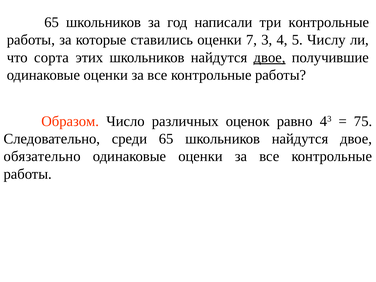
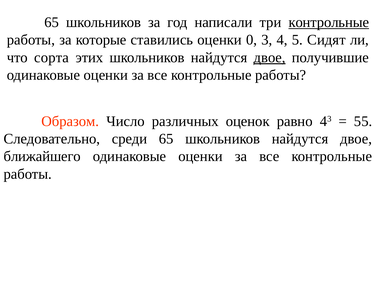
контрольные at (329, 22) underline: none -> present
7: 7 -> 0
Числу: Числу -> Сидят
75: 75 -> 55
обязательно: обязательно -> ближайшего
